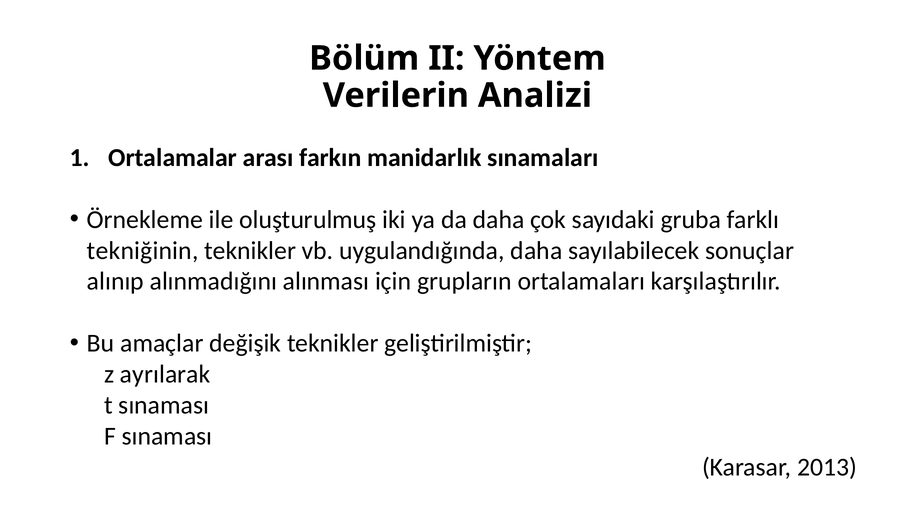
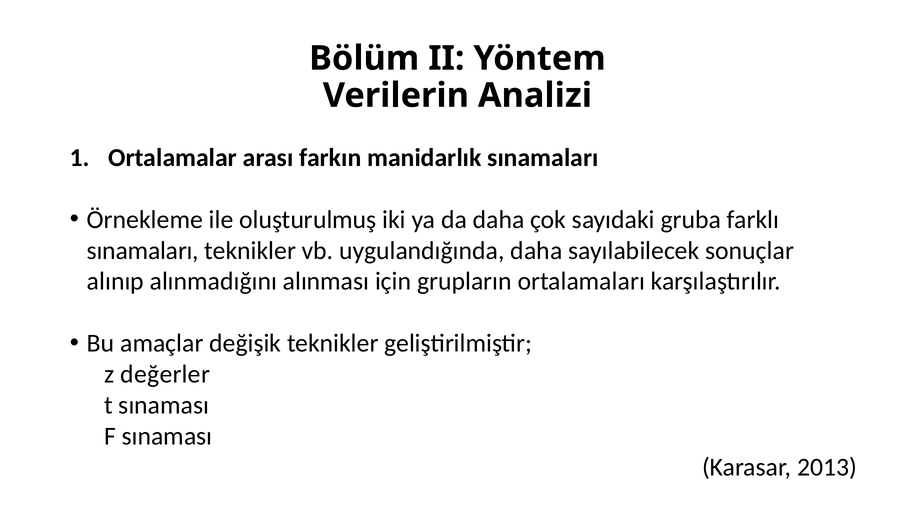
tekniğinin at (143, 250): tekniğinin -> sınamaları
ayrılarak: ayrılarak -> değerler
